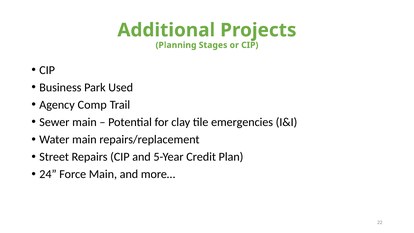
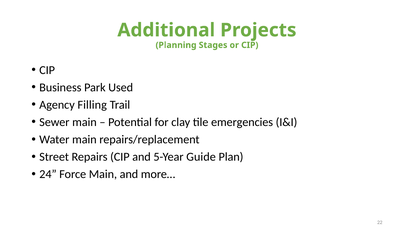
Comp: Comp -> Filling
Credit: Credit -> Guide
